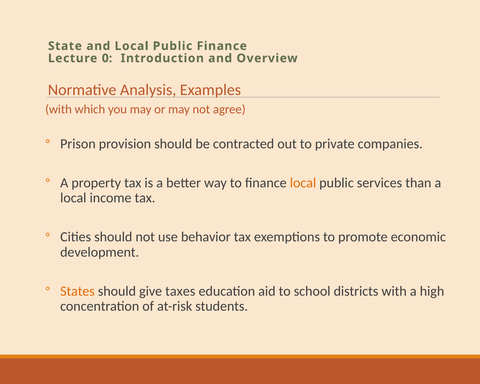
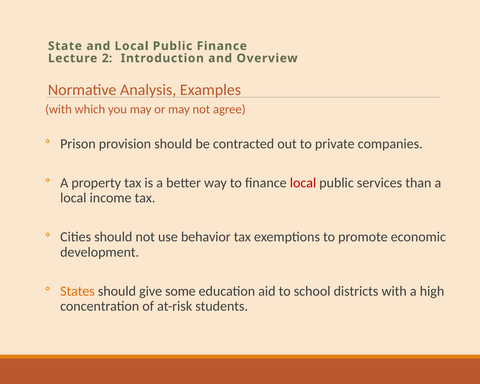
0: 0 -> 2
local at (303, 183) colour: orange -> red
taxes: taxes -> some
